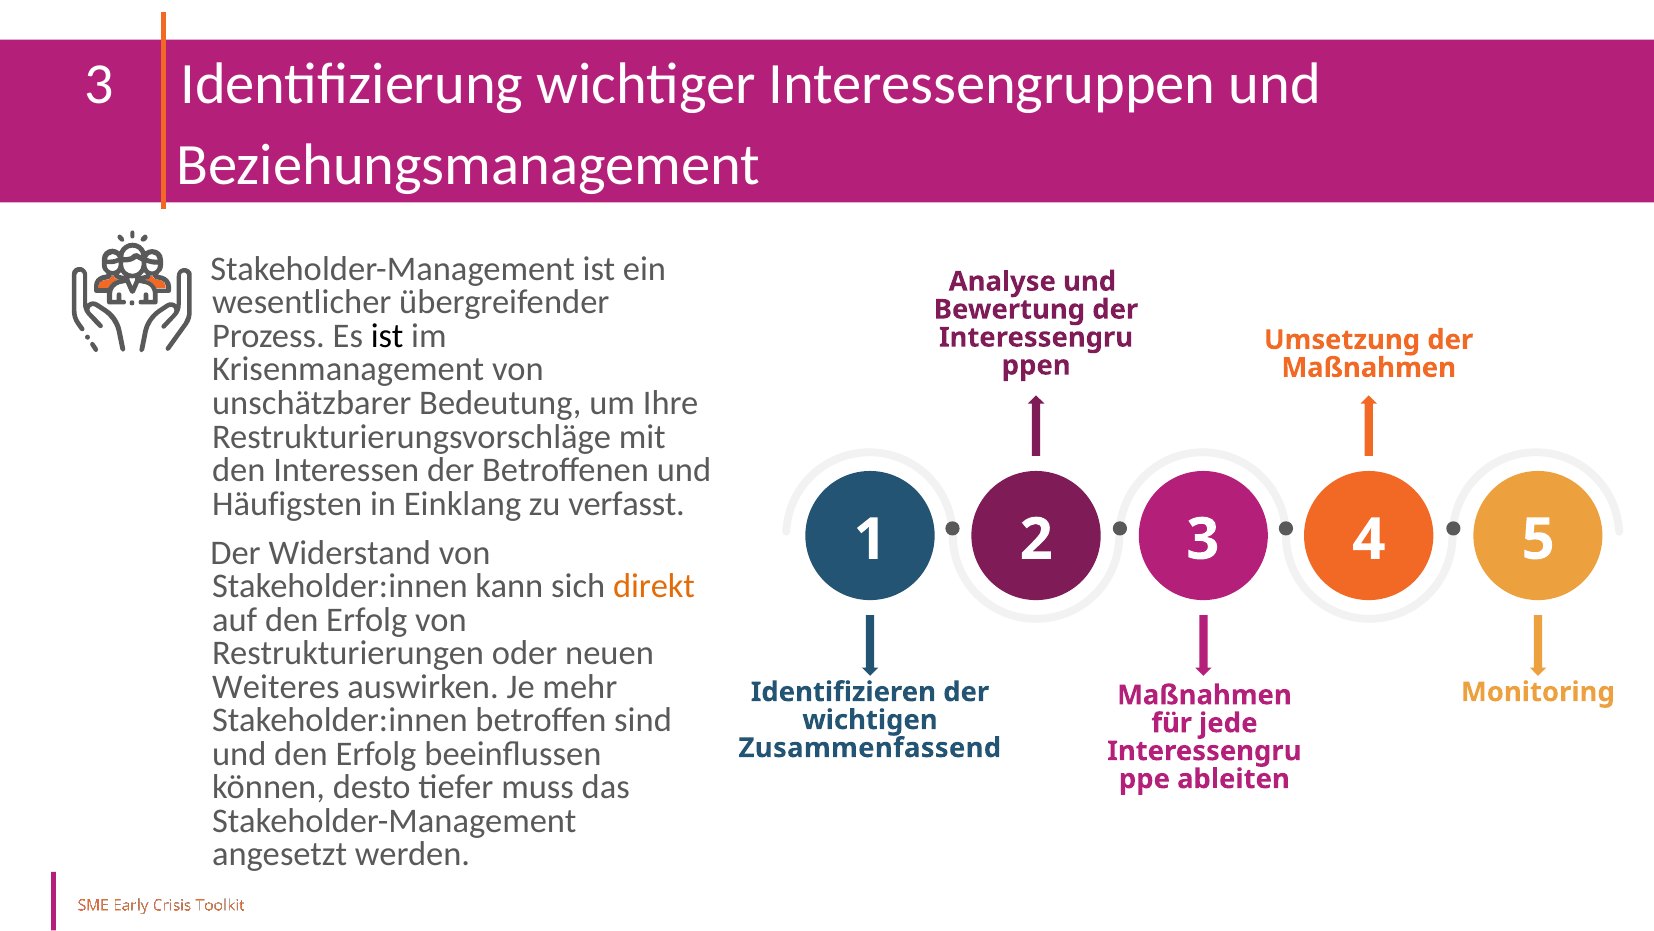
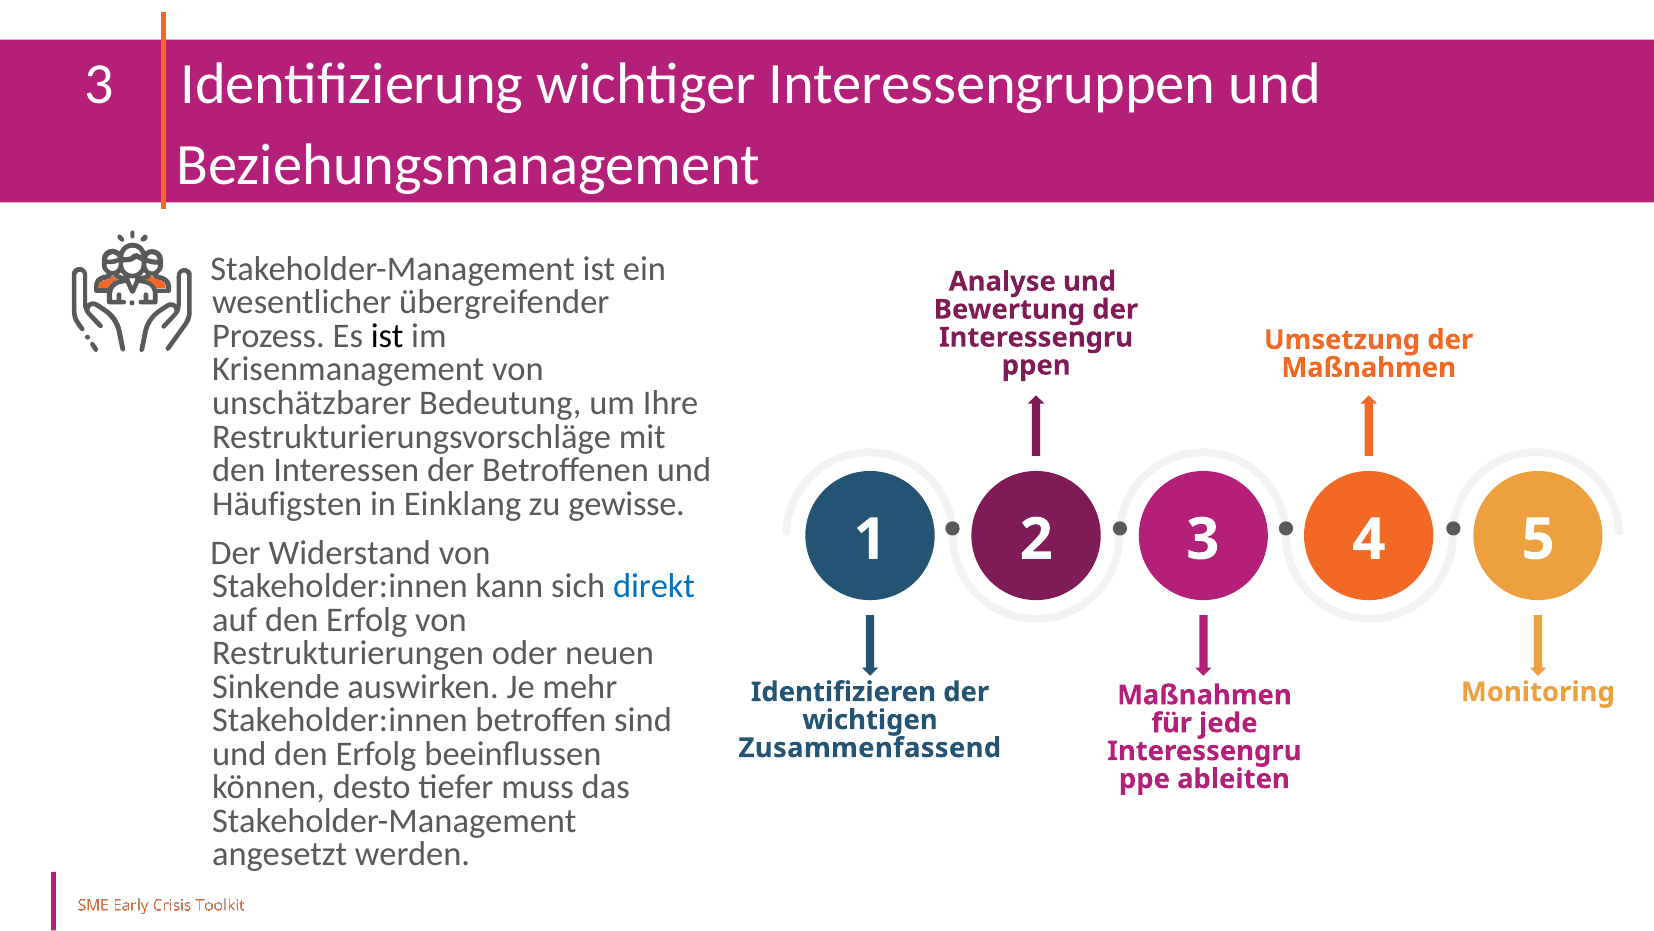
verfasst: verfasst -> gewisse
direkt colour: orange -> blue
Weiteres: Weiteres -> Sinkende
